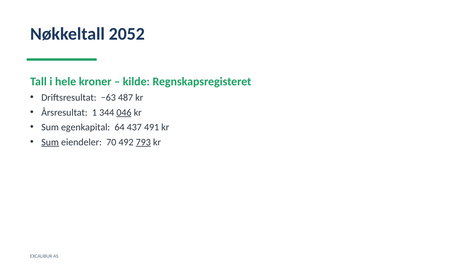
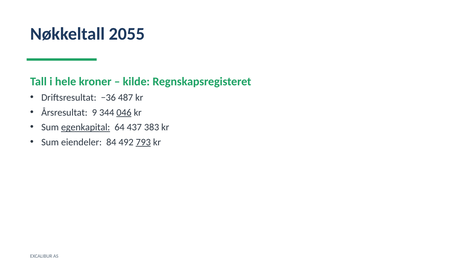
2052: 2052 -> 2055
−63: −63 -> −36
1: 1 -> 9
egenkapital underline: none -> present
491: 491 -> 383
Sum at (50, 142) underline: present -> none
70: 70 -> 84
